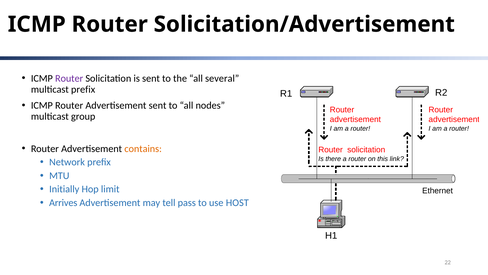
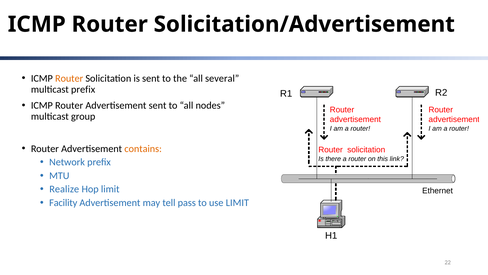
Router at (69, 78) colour: purple -> orange
Initially: Initially -> Realize
Arrives: Arrives -> Facility
use HOST: HOST -> LIMIT
